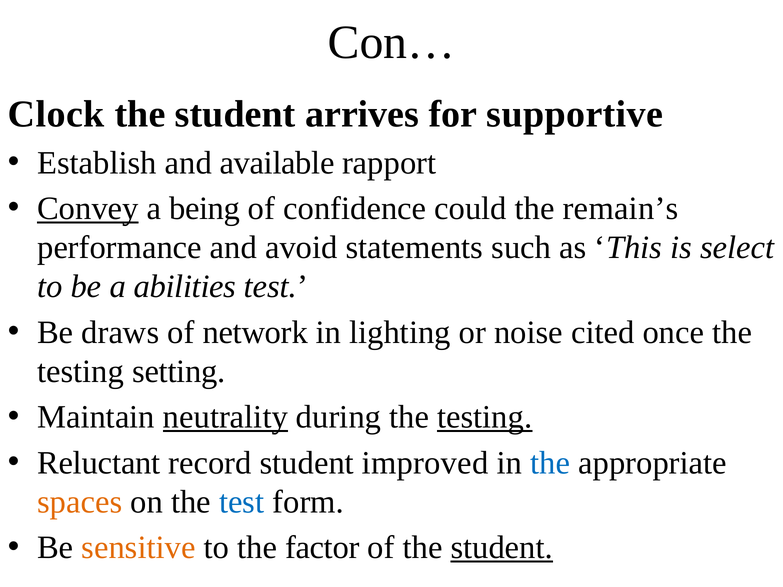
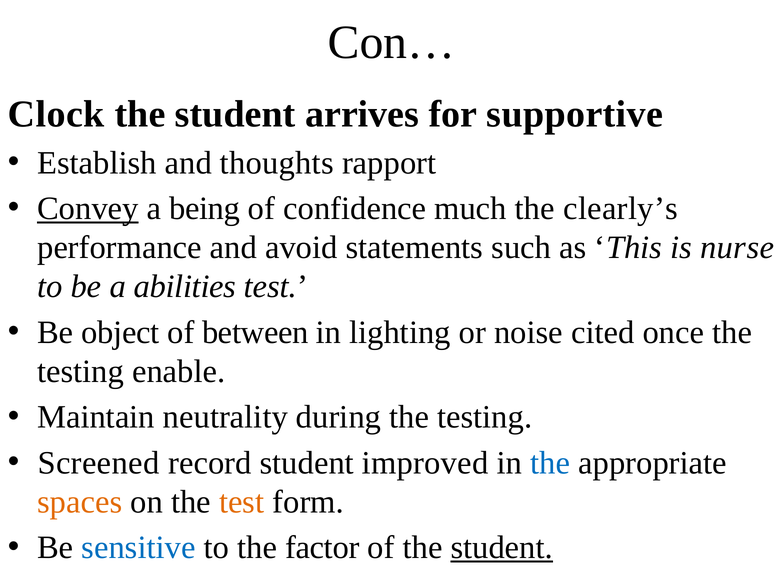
available: available -> thoughts
could: could -> much
remain’s: remain’s -> clearly’s
select: select -> nurse
draws: draws -> object
network: network -> between
setting: setting -> enable
neutrality underline: present -> none
testing at (485, 417) underline: present -> none
Reluctant: Reluctant -> Screened
test at (242, 502) colour: blue -> orange
sensitive colour: orange -> blue
